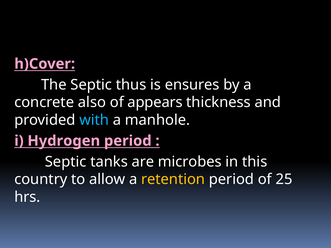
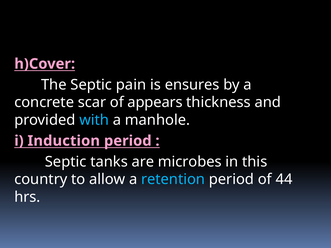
thus: thus -> pain
also: also -> scar
Hydrogen: Hydrogen -> Induction
retention colour: yellow -> light blue
25: 25 -> 44
